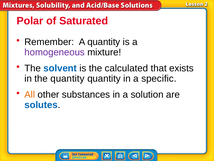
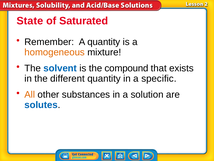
Polar: Polar -> State
homogeneous colour: purple -> orange
calculated: calculated -> compound
the quantity: quantity -> different
